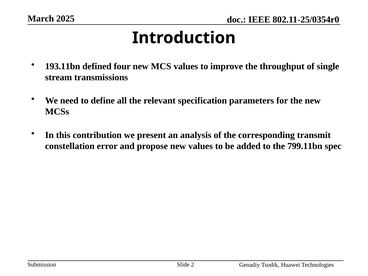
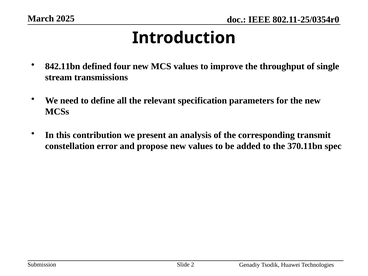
193.11bn: 193.11bn -> 842.11bn
799.11bn: 799.11bn -> 370.11bn
